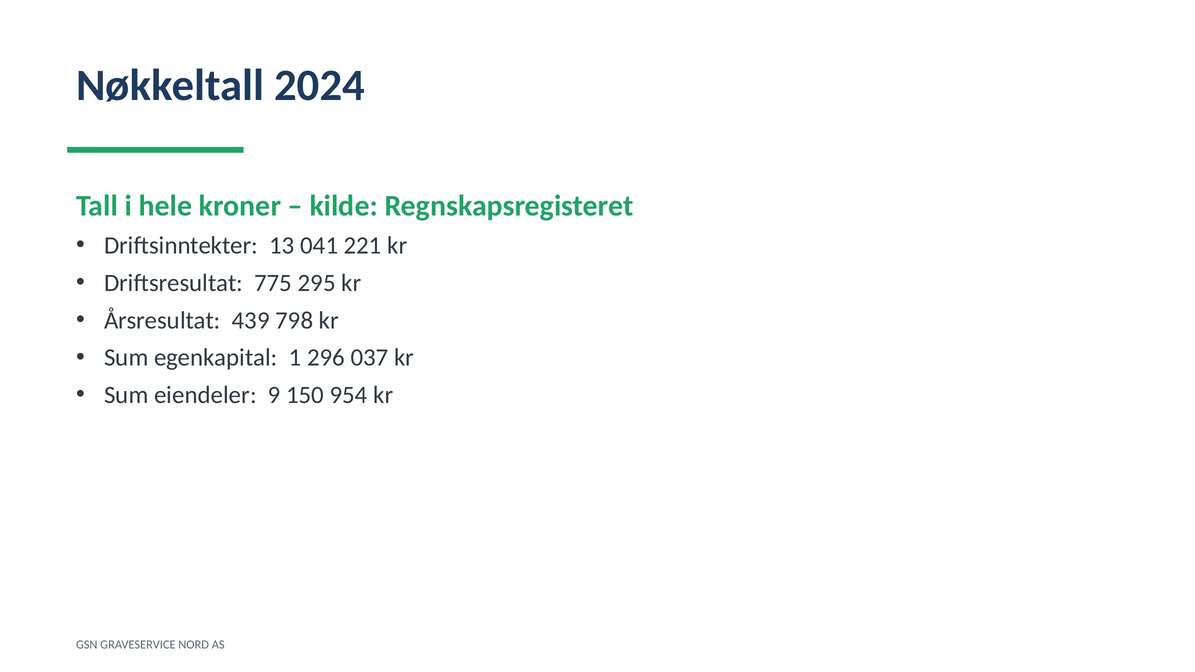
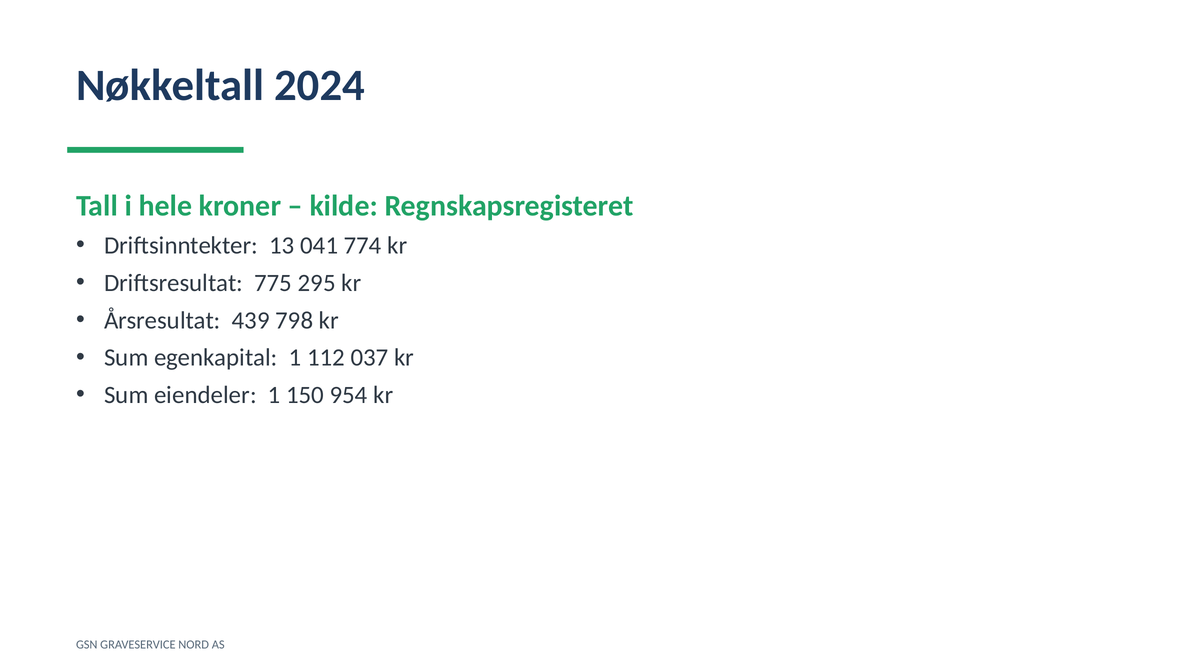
221: 221 -> 774
296: 296 -> 112
eiendeler 9: 9 -> 1
